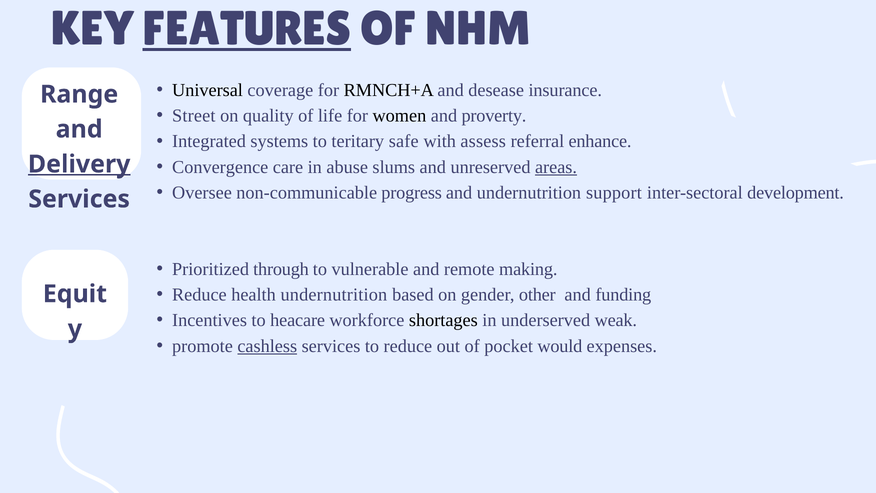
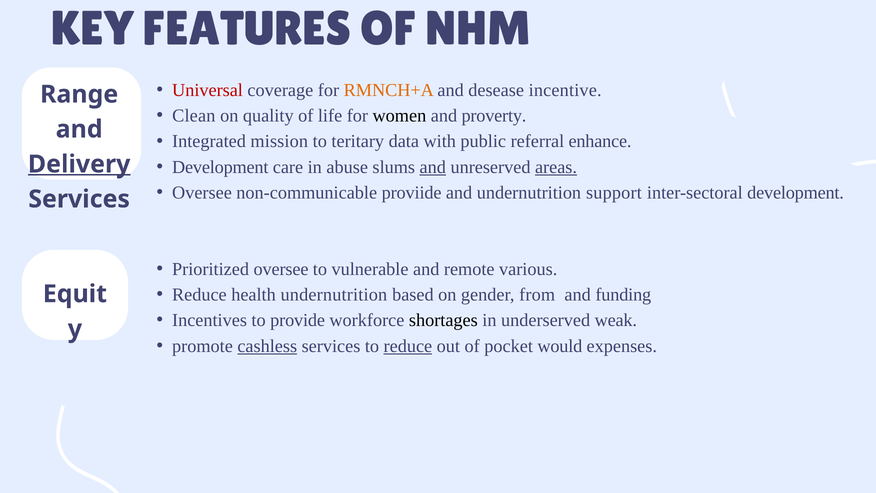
FEATURES underline: present -> none
Universal colour: black -> red
RMNCH+A colour: black -> orange
insurance: insurance -> incentive
Street: Street -> Clean
systems: systems -> mission
safe: safe -> data
assess: assess -> public
Convergence at (220, 167): Convergence -> Development
and at (433, 167) underline: none -> present
progress: progress -> proviide
Prioritized through: through -> oversee
making: making -> various
other: other -> from
heacare: heacare -> provide
reduce at (408, 346) underline: none -> present
